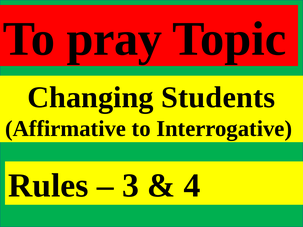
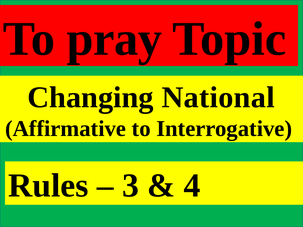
Students: Students -> National
